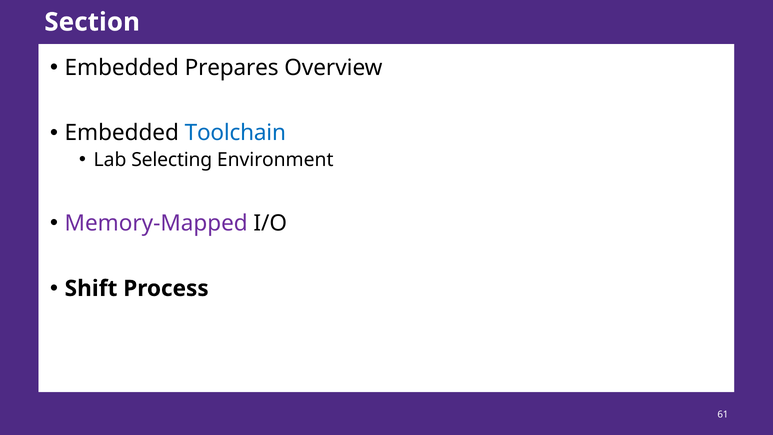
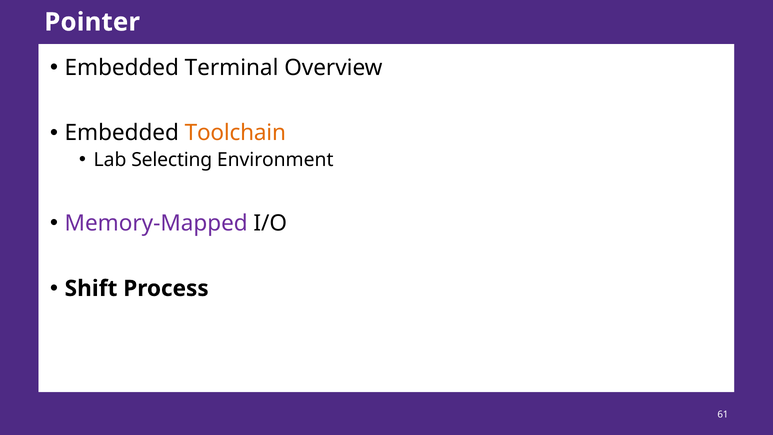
Section: Section -> Pointer
Prepares: Prepares -> Terminal
Toolchain colour: blue -> orange
